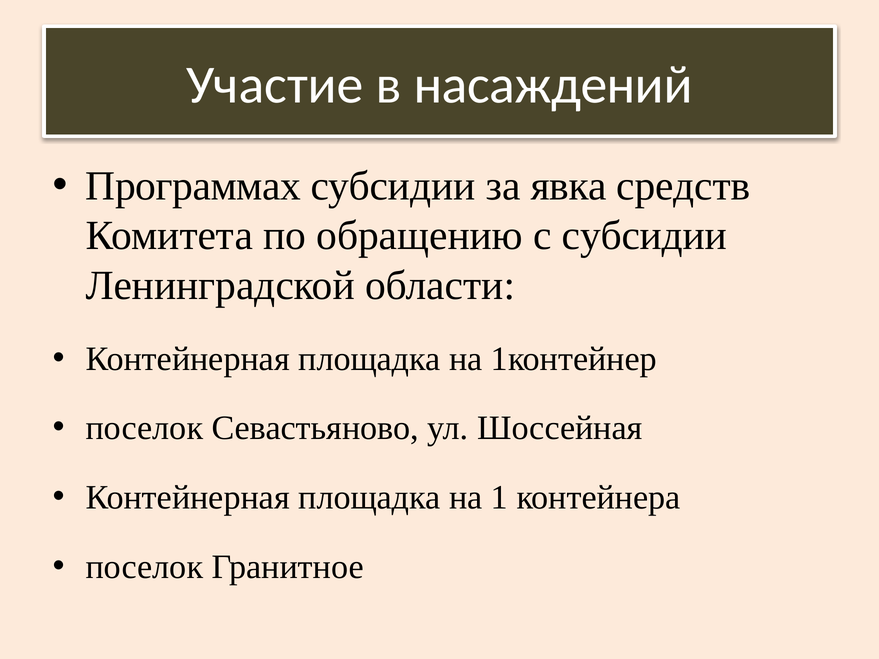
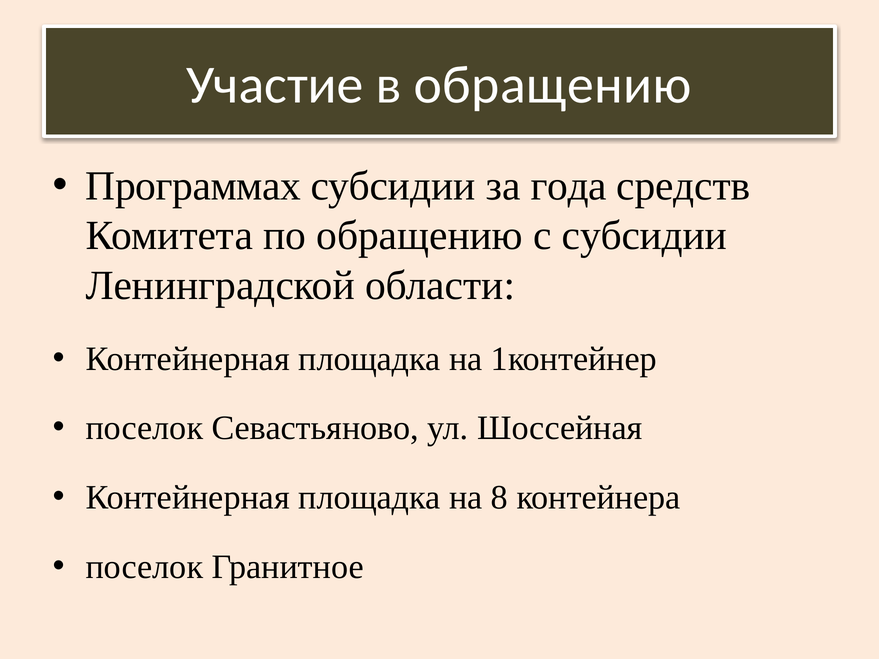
в насаждений: насаждений -> обращению
явка: явка -> года
1: 1 -> 8
